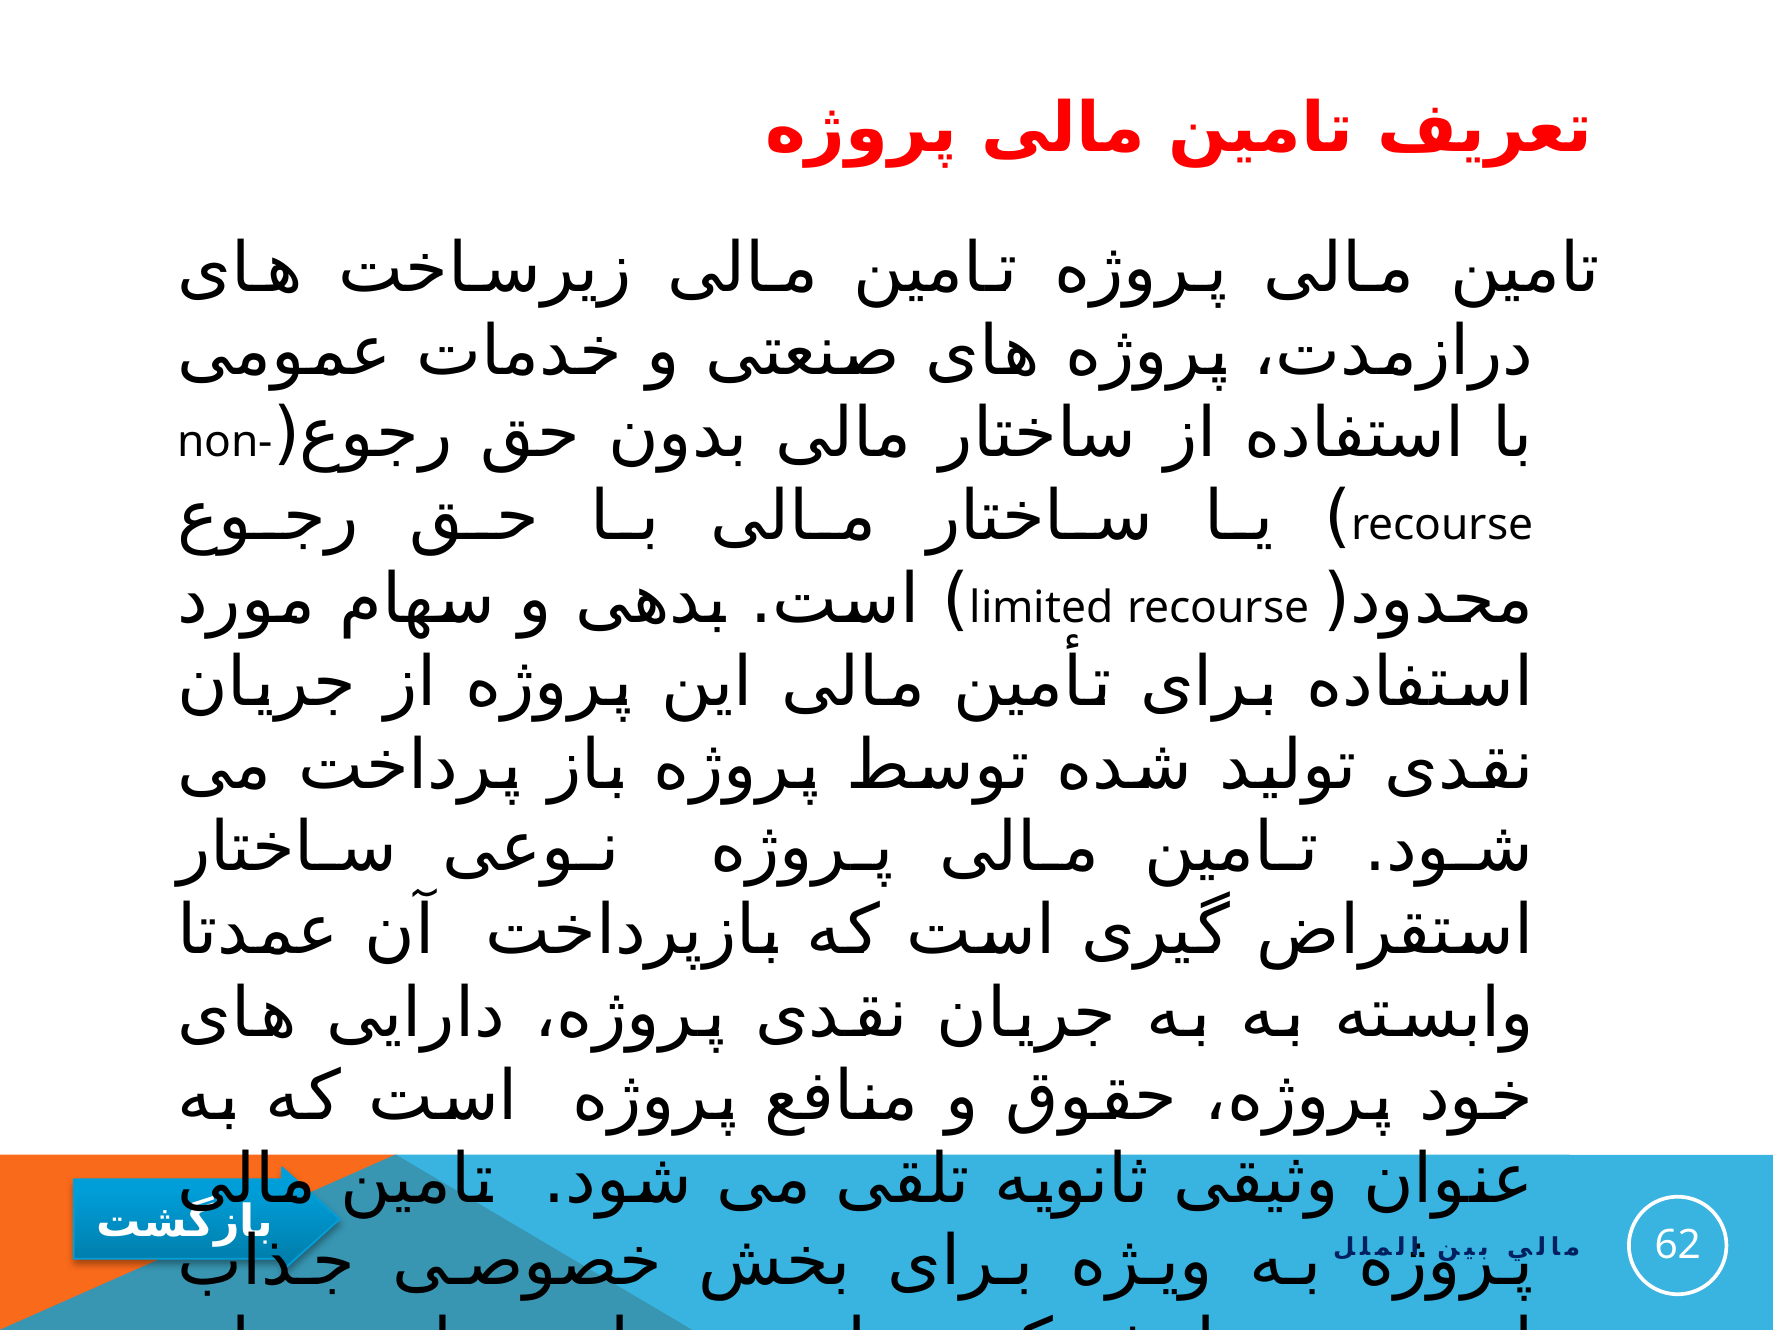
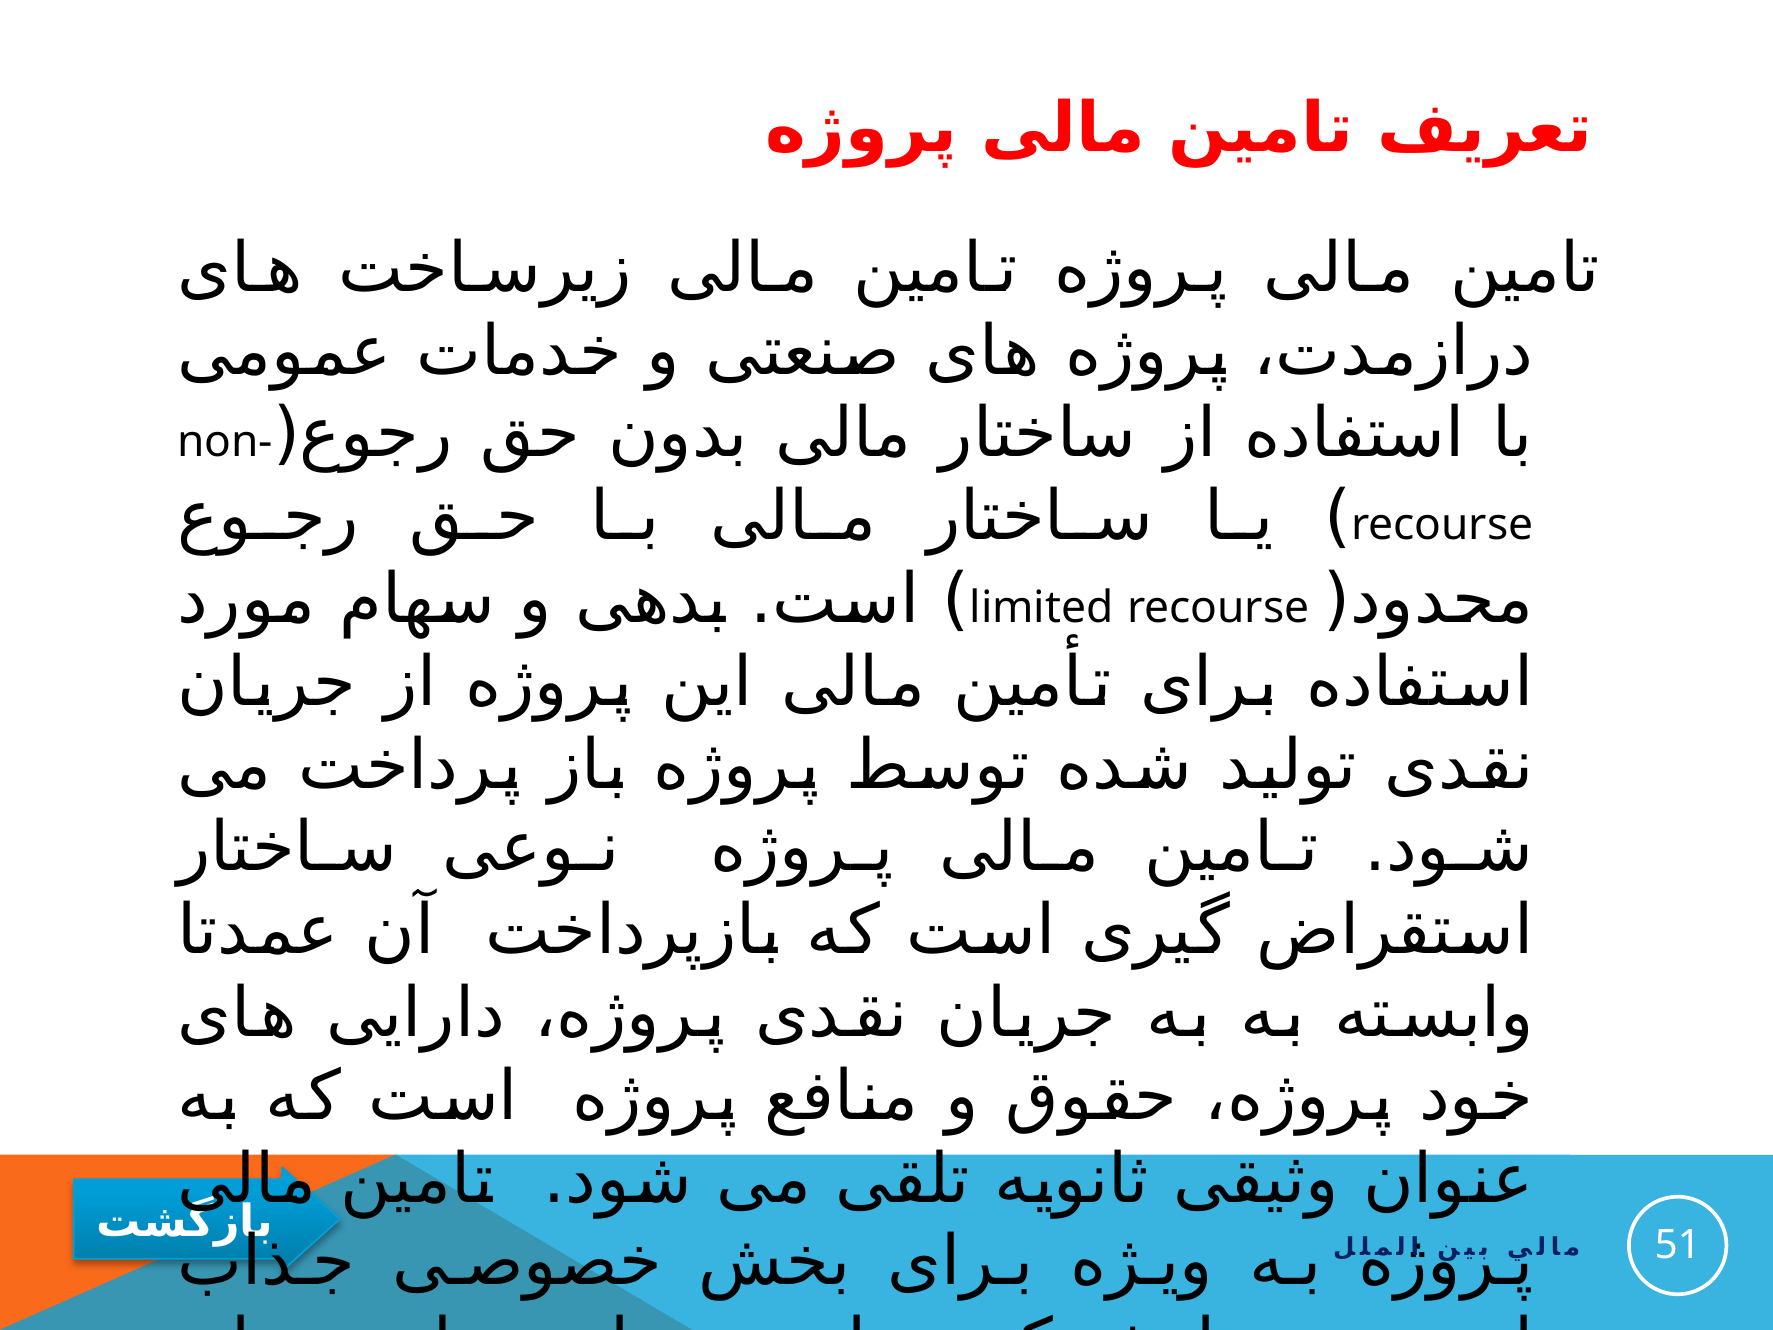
62: 62 -> 51
